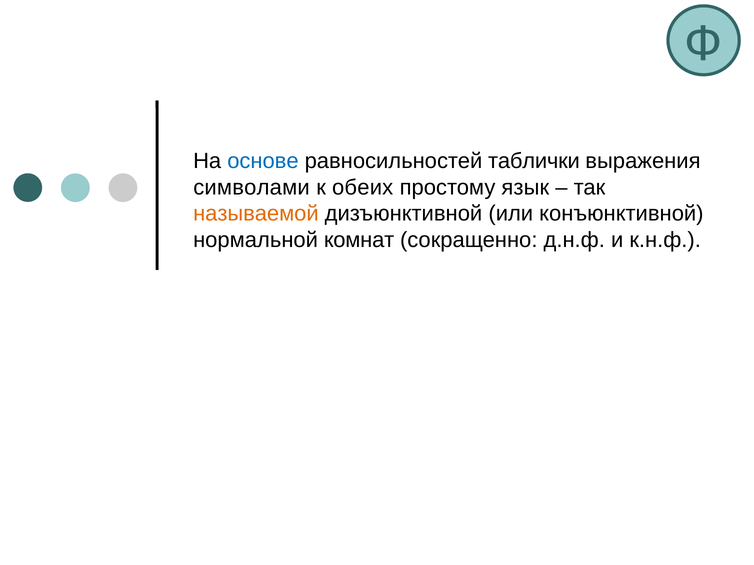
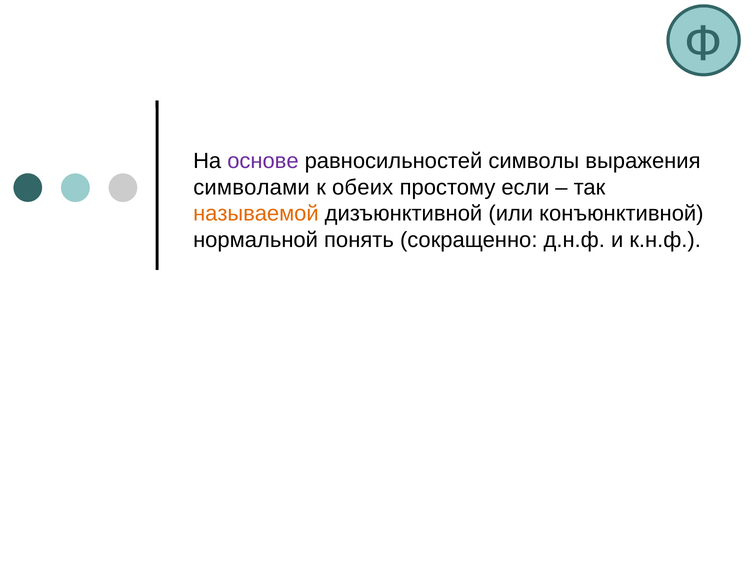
основе colour: blue -> purple
таблички: таблички -> символы
язык: язык -> если
комнат: комнат -> понять
